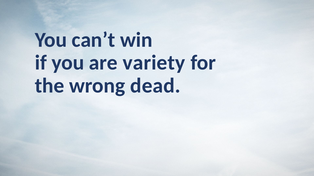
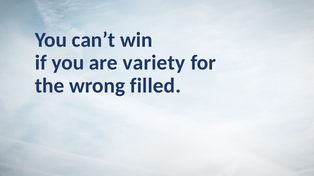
dead: dead -> filled
